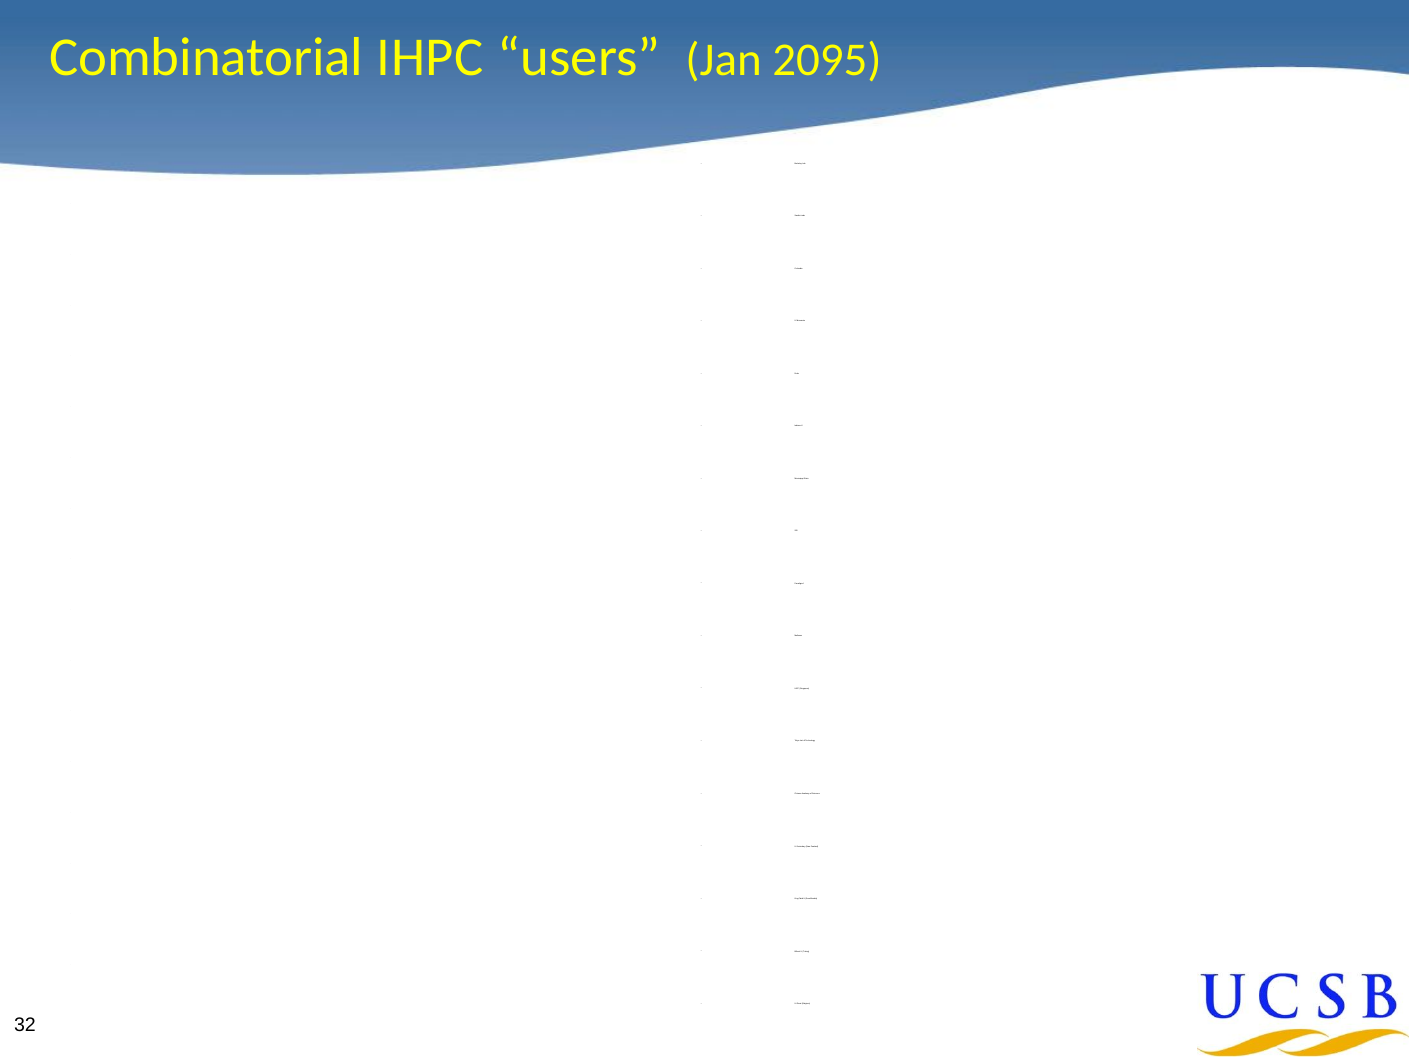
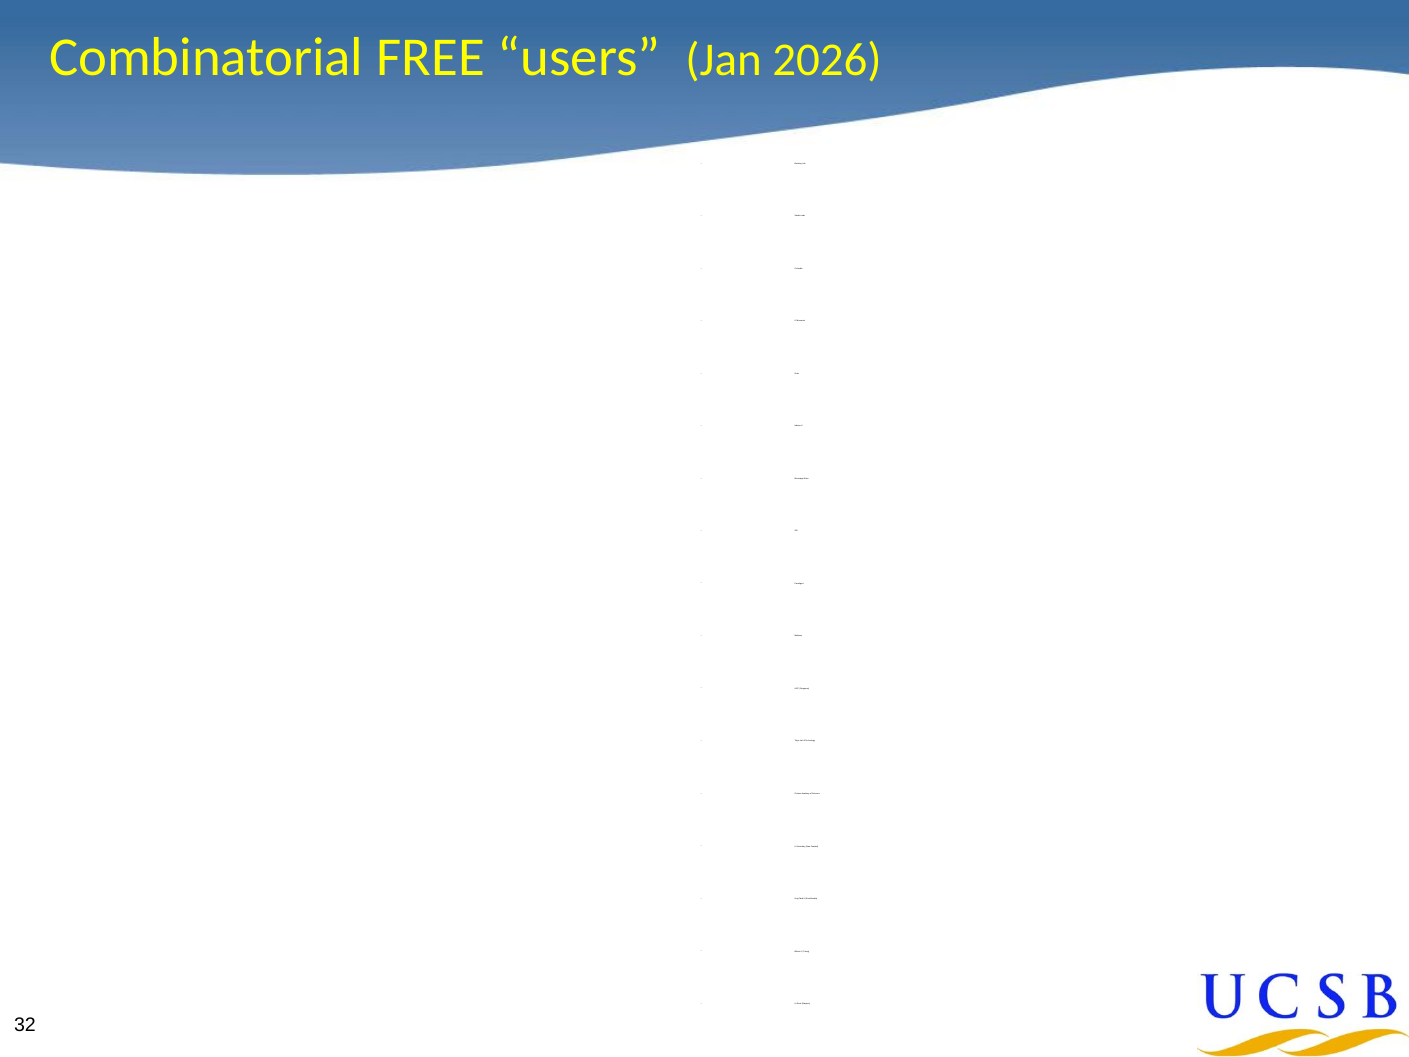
Combinatorial IHPC: IHPC -> FREE
2095: 2095 -> 2026
